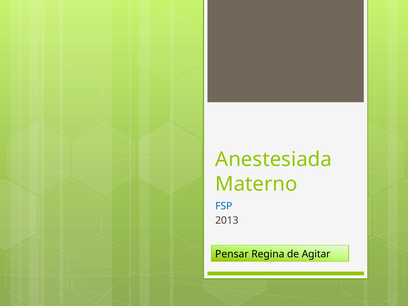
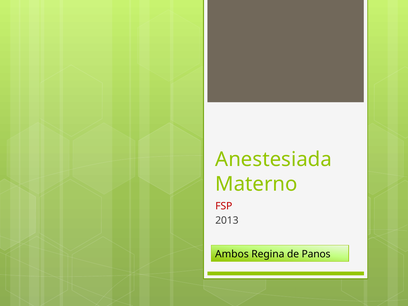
FSP colour: blue -> red
Pensar: Pensar -> Ambos
Agitar: Agitar -> Panos
